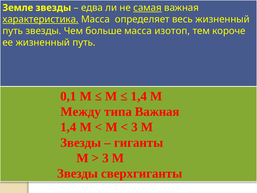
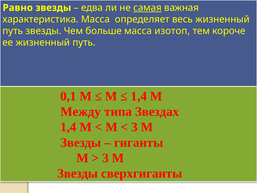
Земле: Земле -> Равно
характеристика underline: present -> none
типа Важная: Важная -> Звездах
